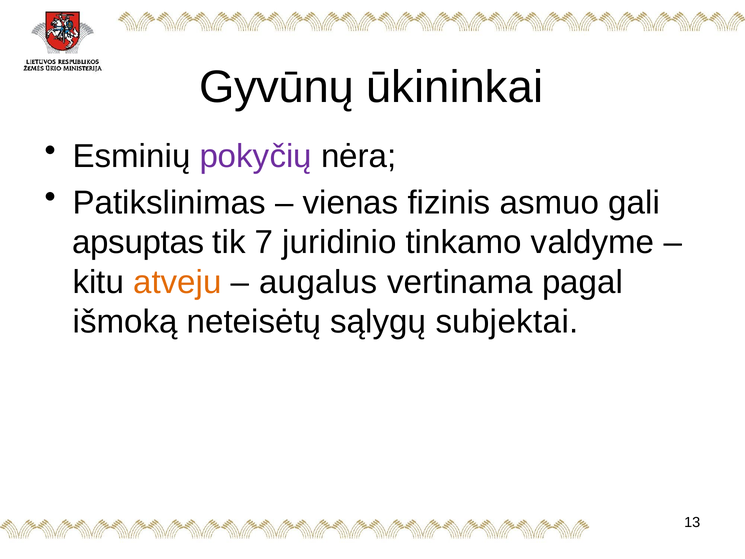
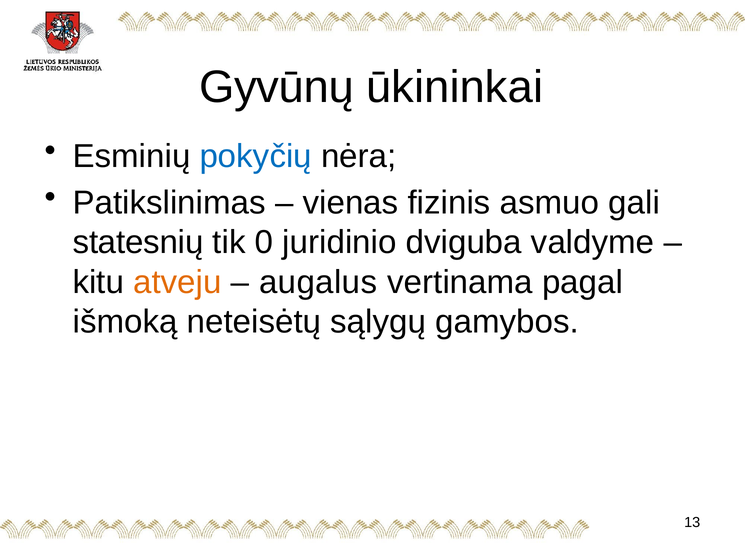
pokyčių colour: purple -> blue
apsuptas: apsuptas -> statesnių
7: 7 -> 0
tinkamo: tinkamo -> dviguba
subjektai: subjektai -> gamybos
